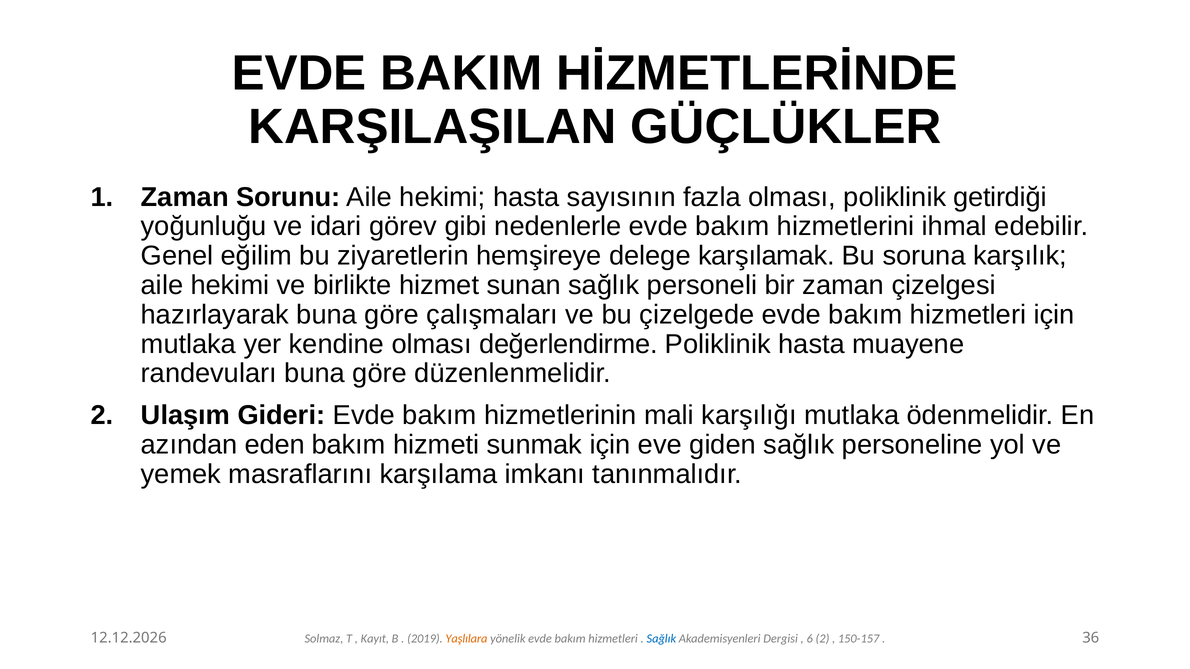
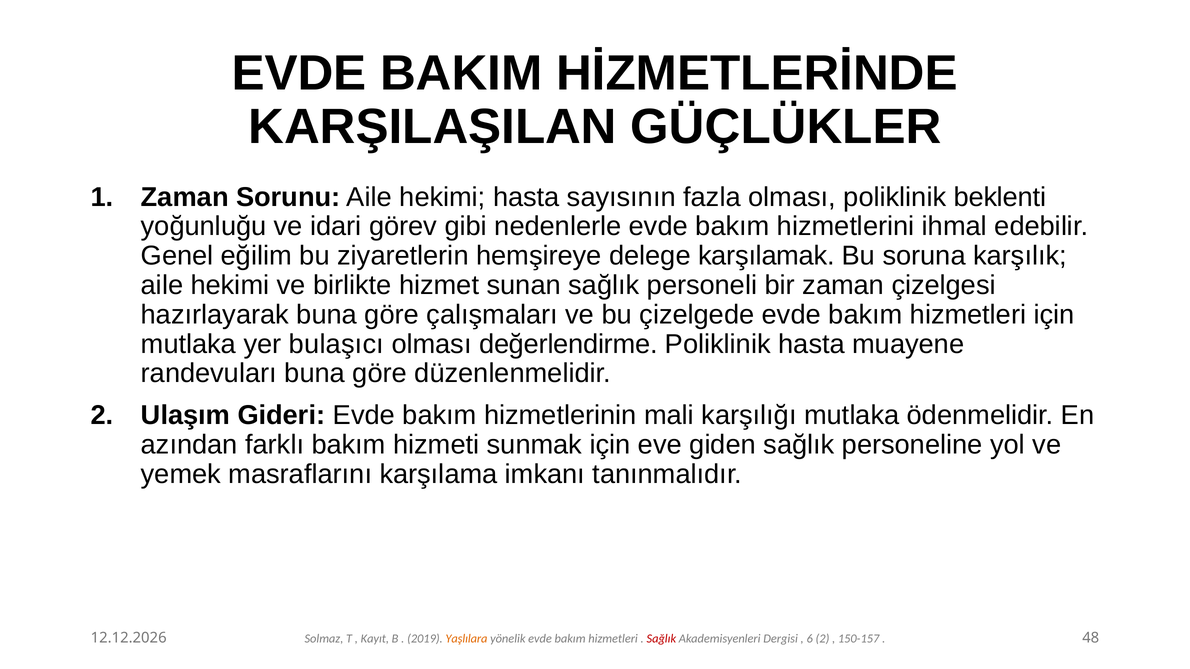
getirdiği: getirdiği -> beklenti
kendine: kendine -> bulaşıcı
eden: eden -> farklı
Sağlık at (661, 639) colour: blue -> red
36: 36 -> 48
